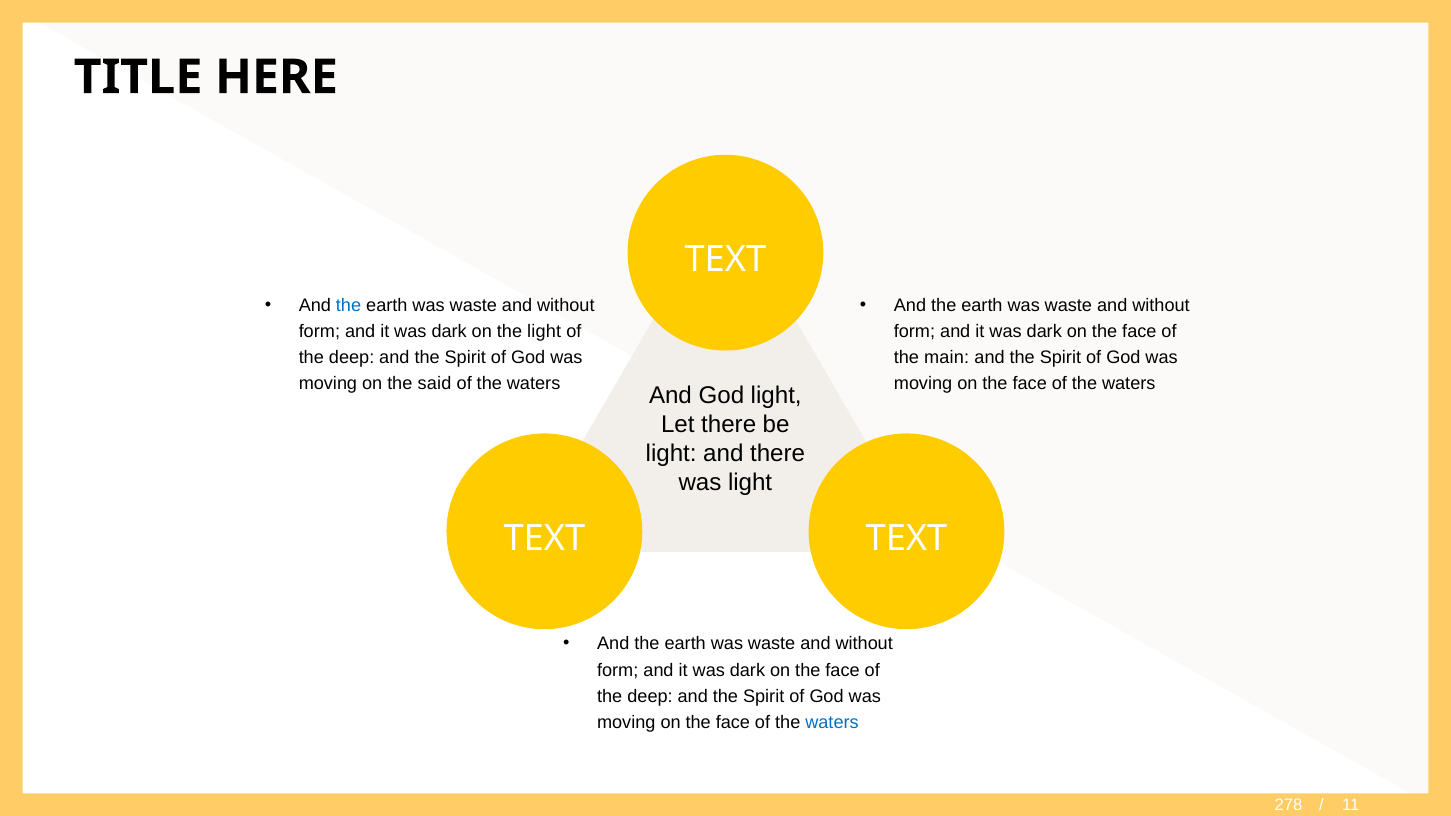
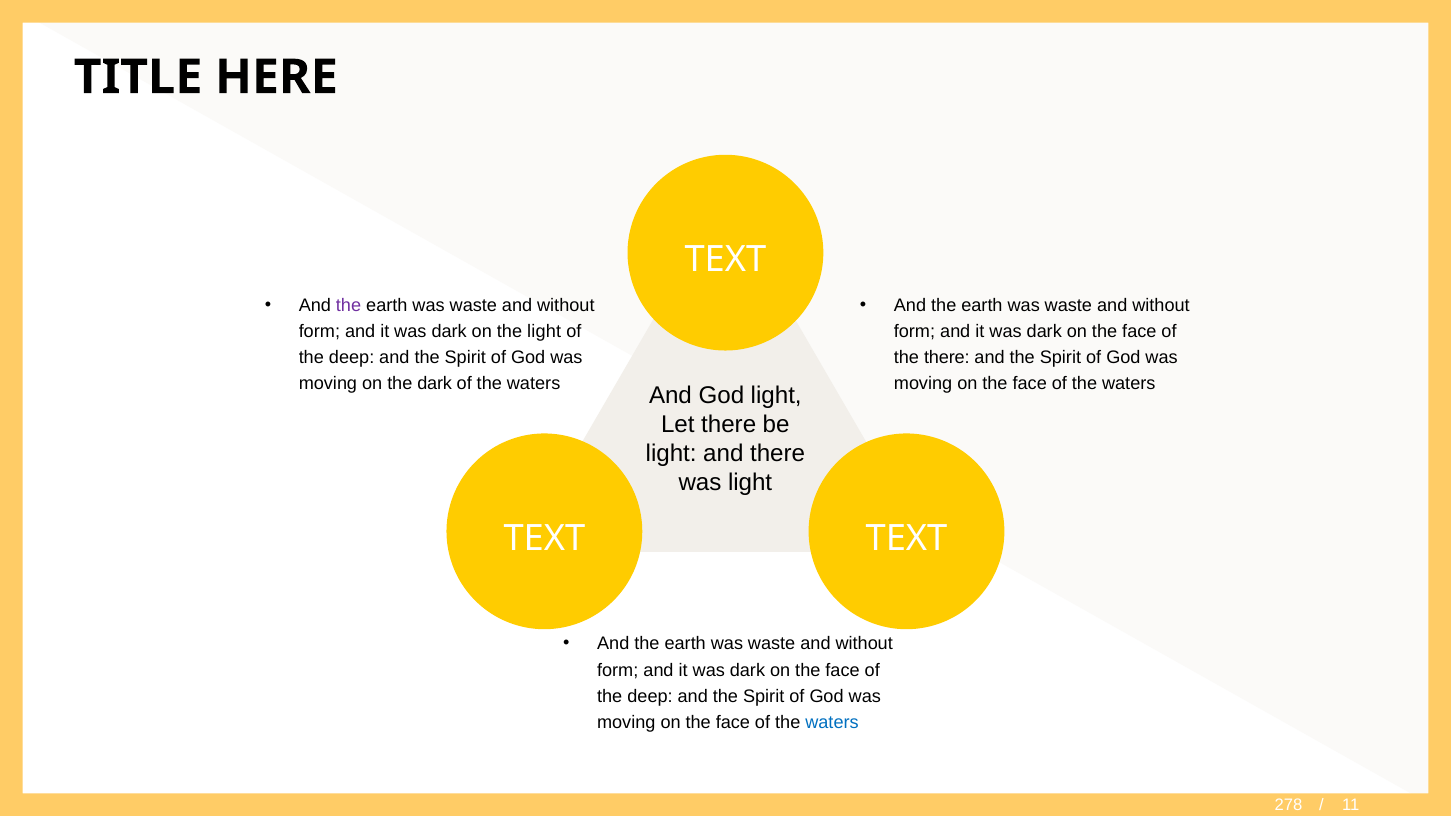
the at (349, 305) colour: blue -> purple
the main: main -> there
the said: said -> dark
